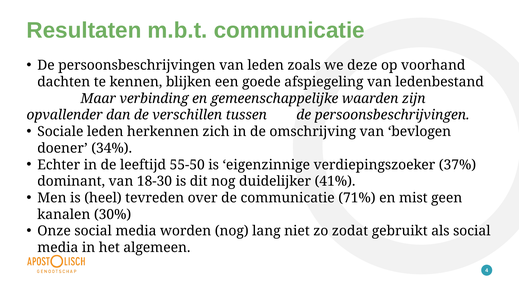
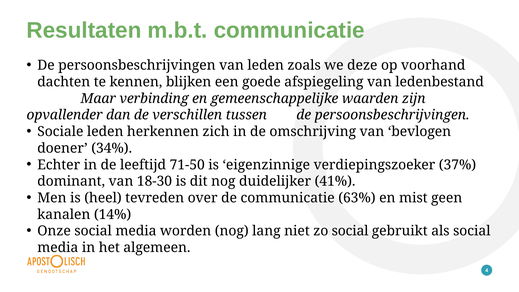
55-50: 55-50 -> 71-50
71%: 71% -> 63%
30%: 30% -> 14%
zo zodat: zodat -> social
